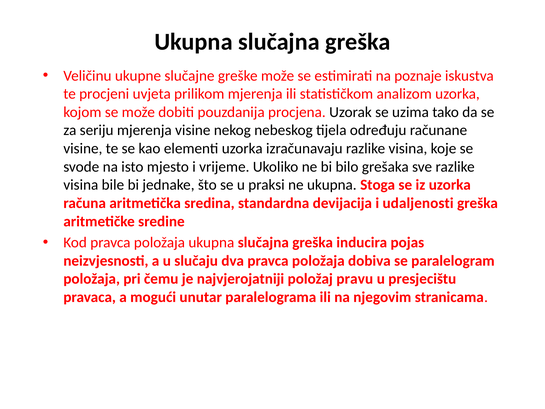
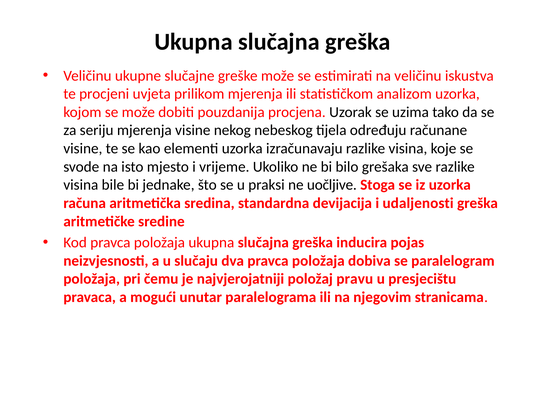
na poznaje: poznaje -> veličinu
ne ukupna: ukupna -> uočljive
